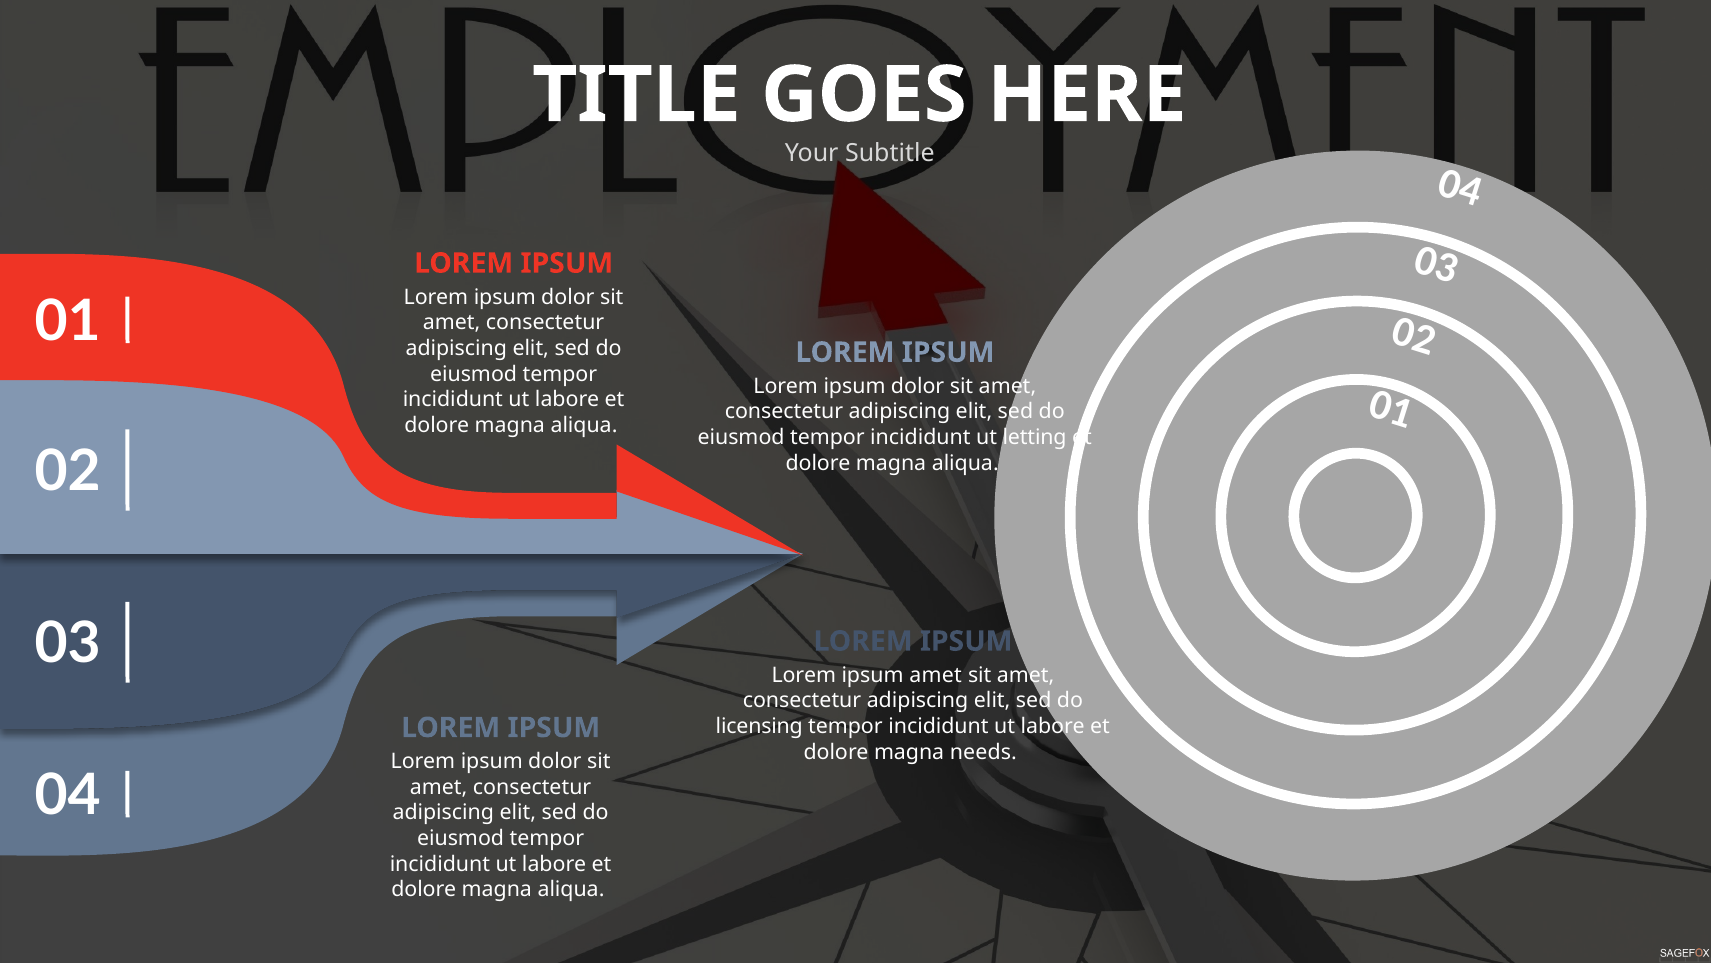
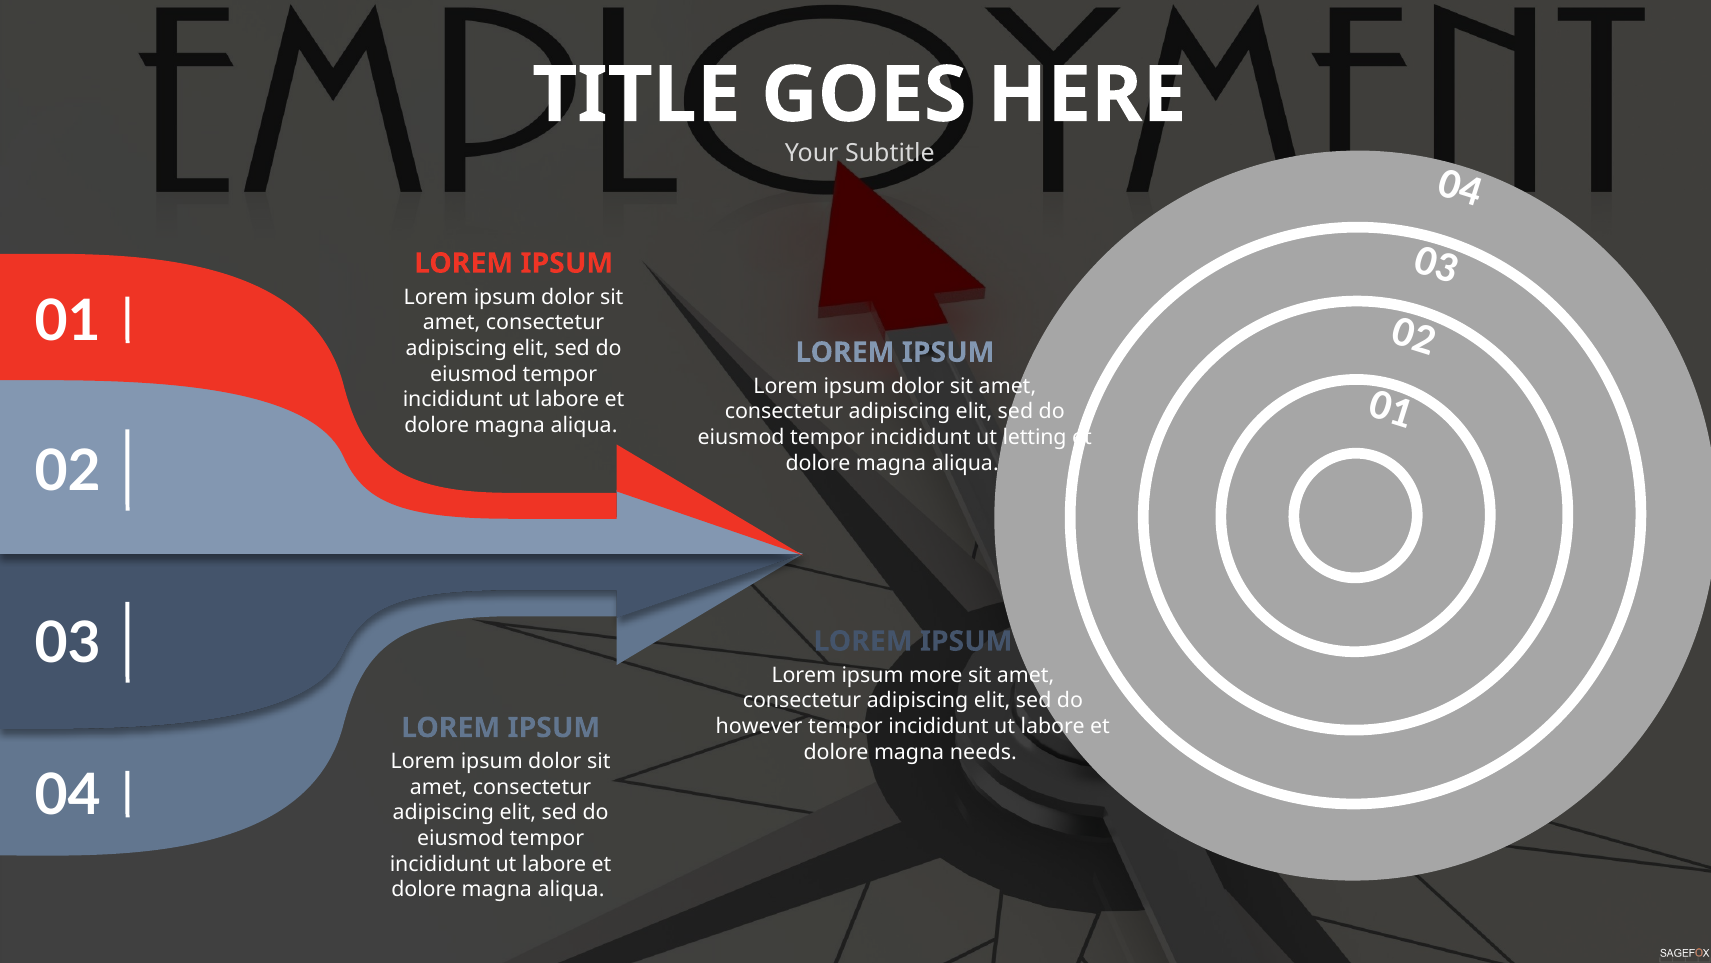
ipsum amet: amet -> more
licensing: licensing -> however
